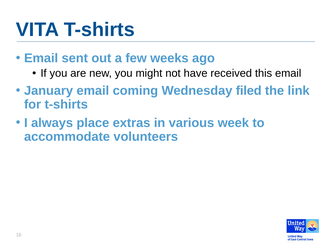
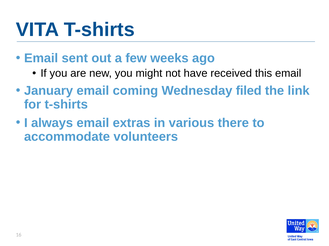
always place: place -> email
week: week -> there
